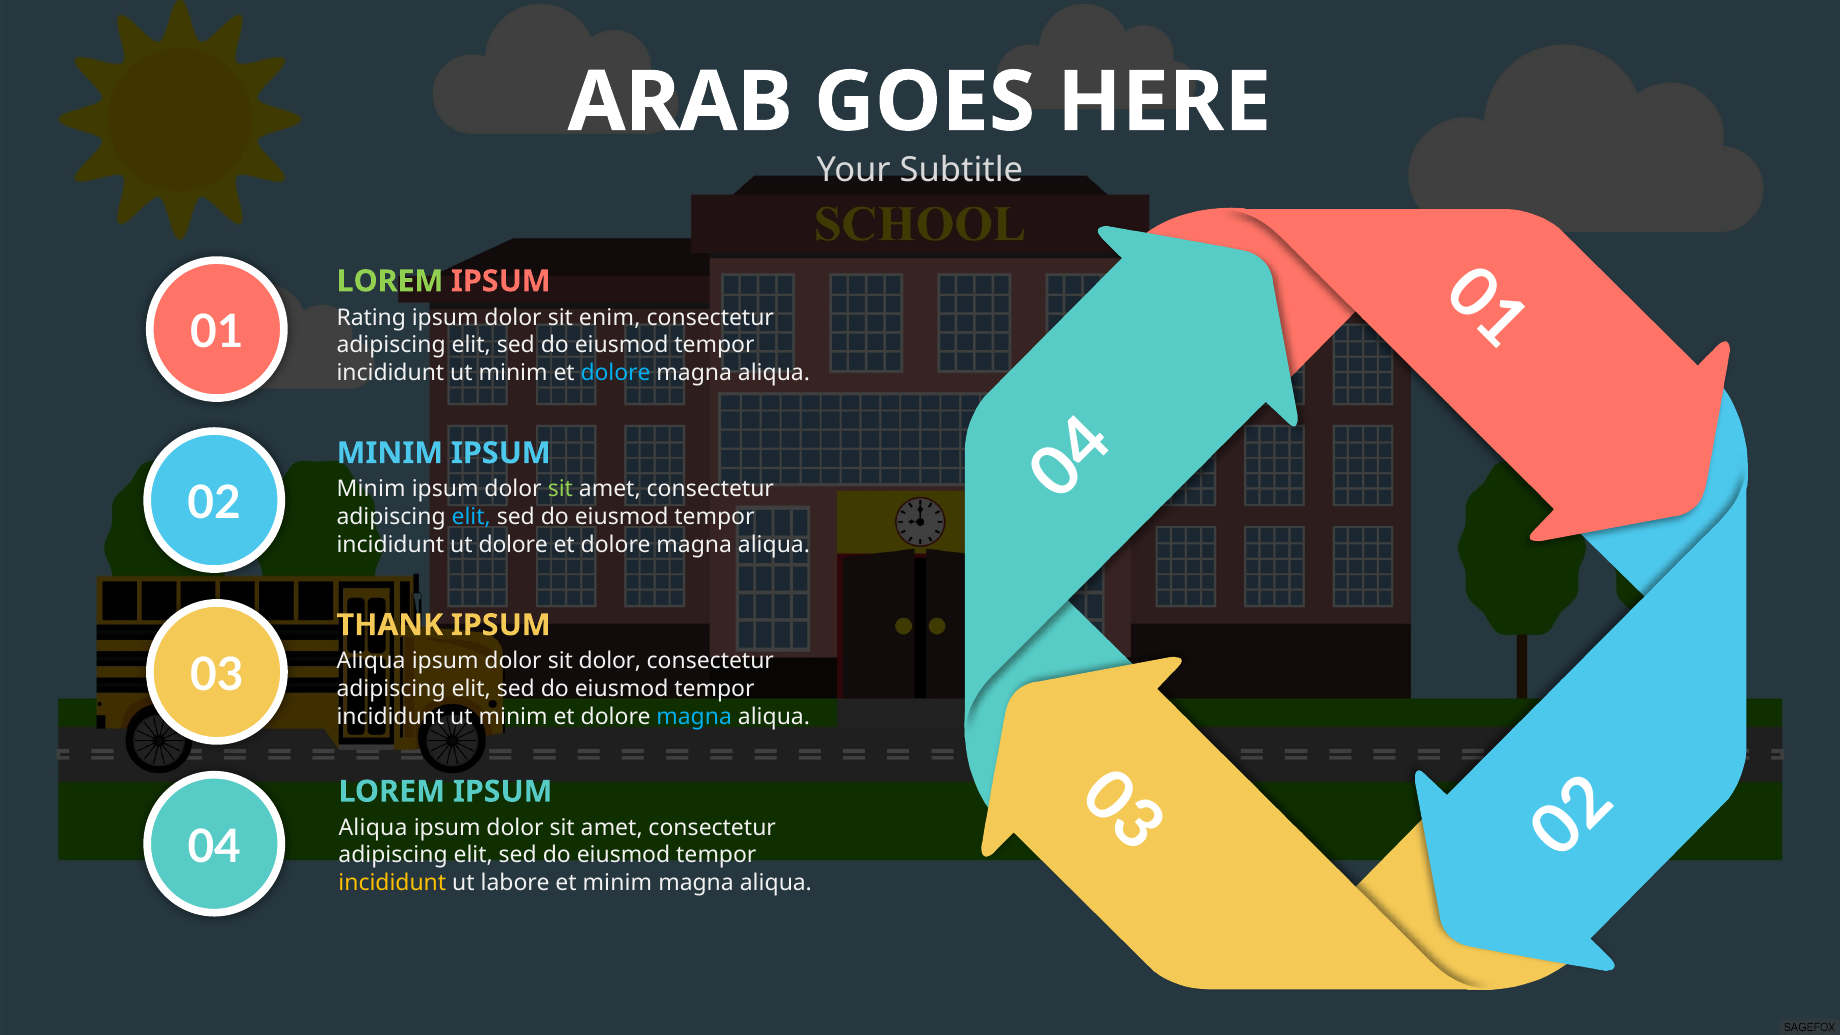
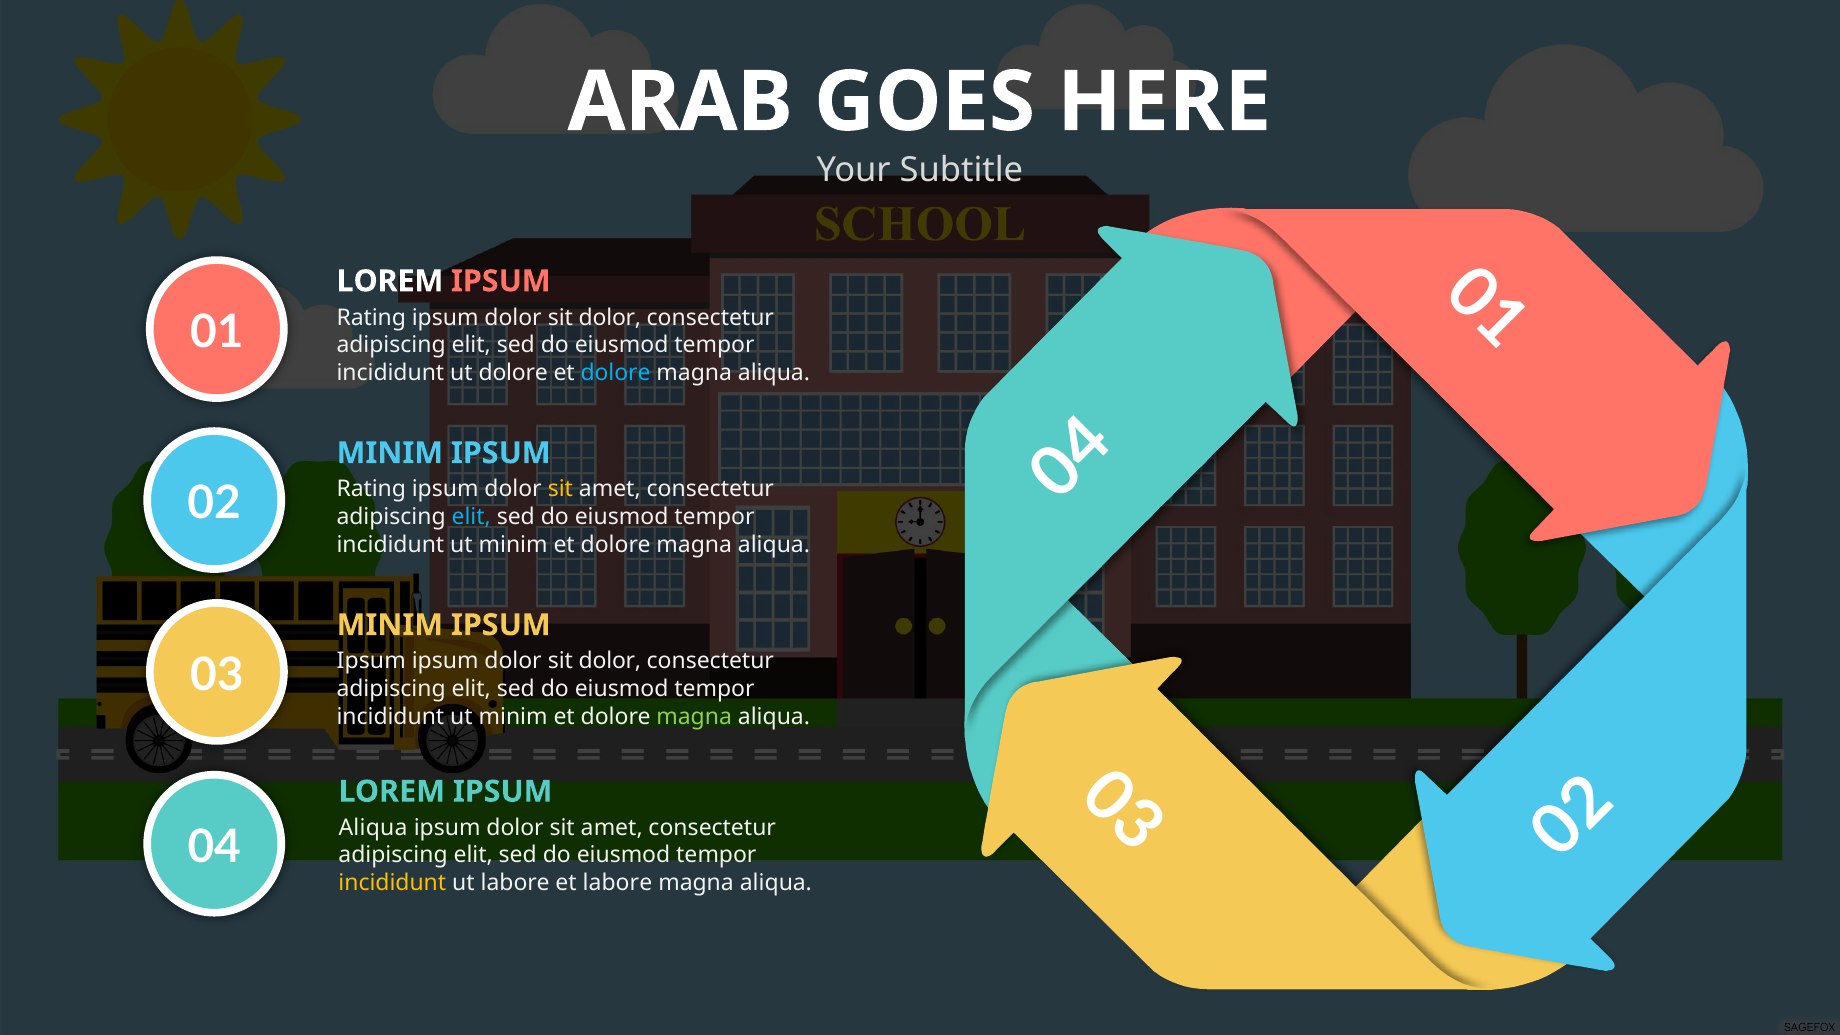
LOREM at (390, 281) colour: light green -> white
enim at (610, 317): enim -> dolor
minim at (513, 373): minim -> dolore
Minim at (371, 489): Minim -> Rating
sit at (560, 489) colour: light green -> yellow
dolore at (513, 545): dolore -> minim
THANK at (390, 625): THANK -> MINIM
Aliqua at (371, 661): Aliqua -> Ipsum
magna at (694, 717) colour: light blue -> light green
et minim: minim -> labore
